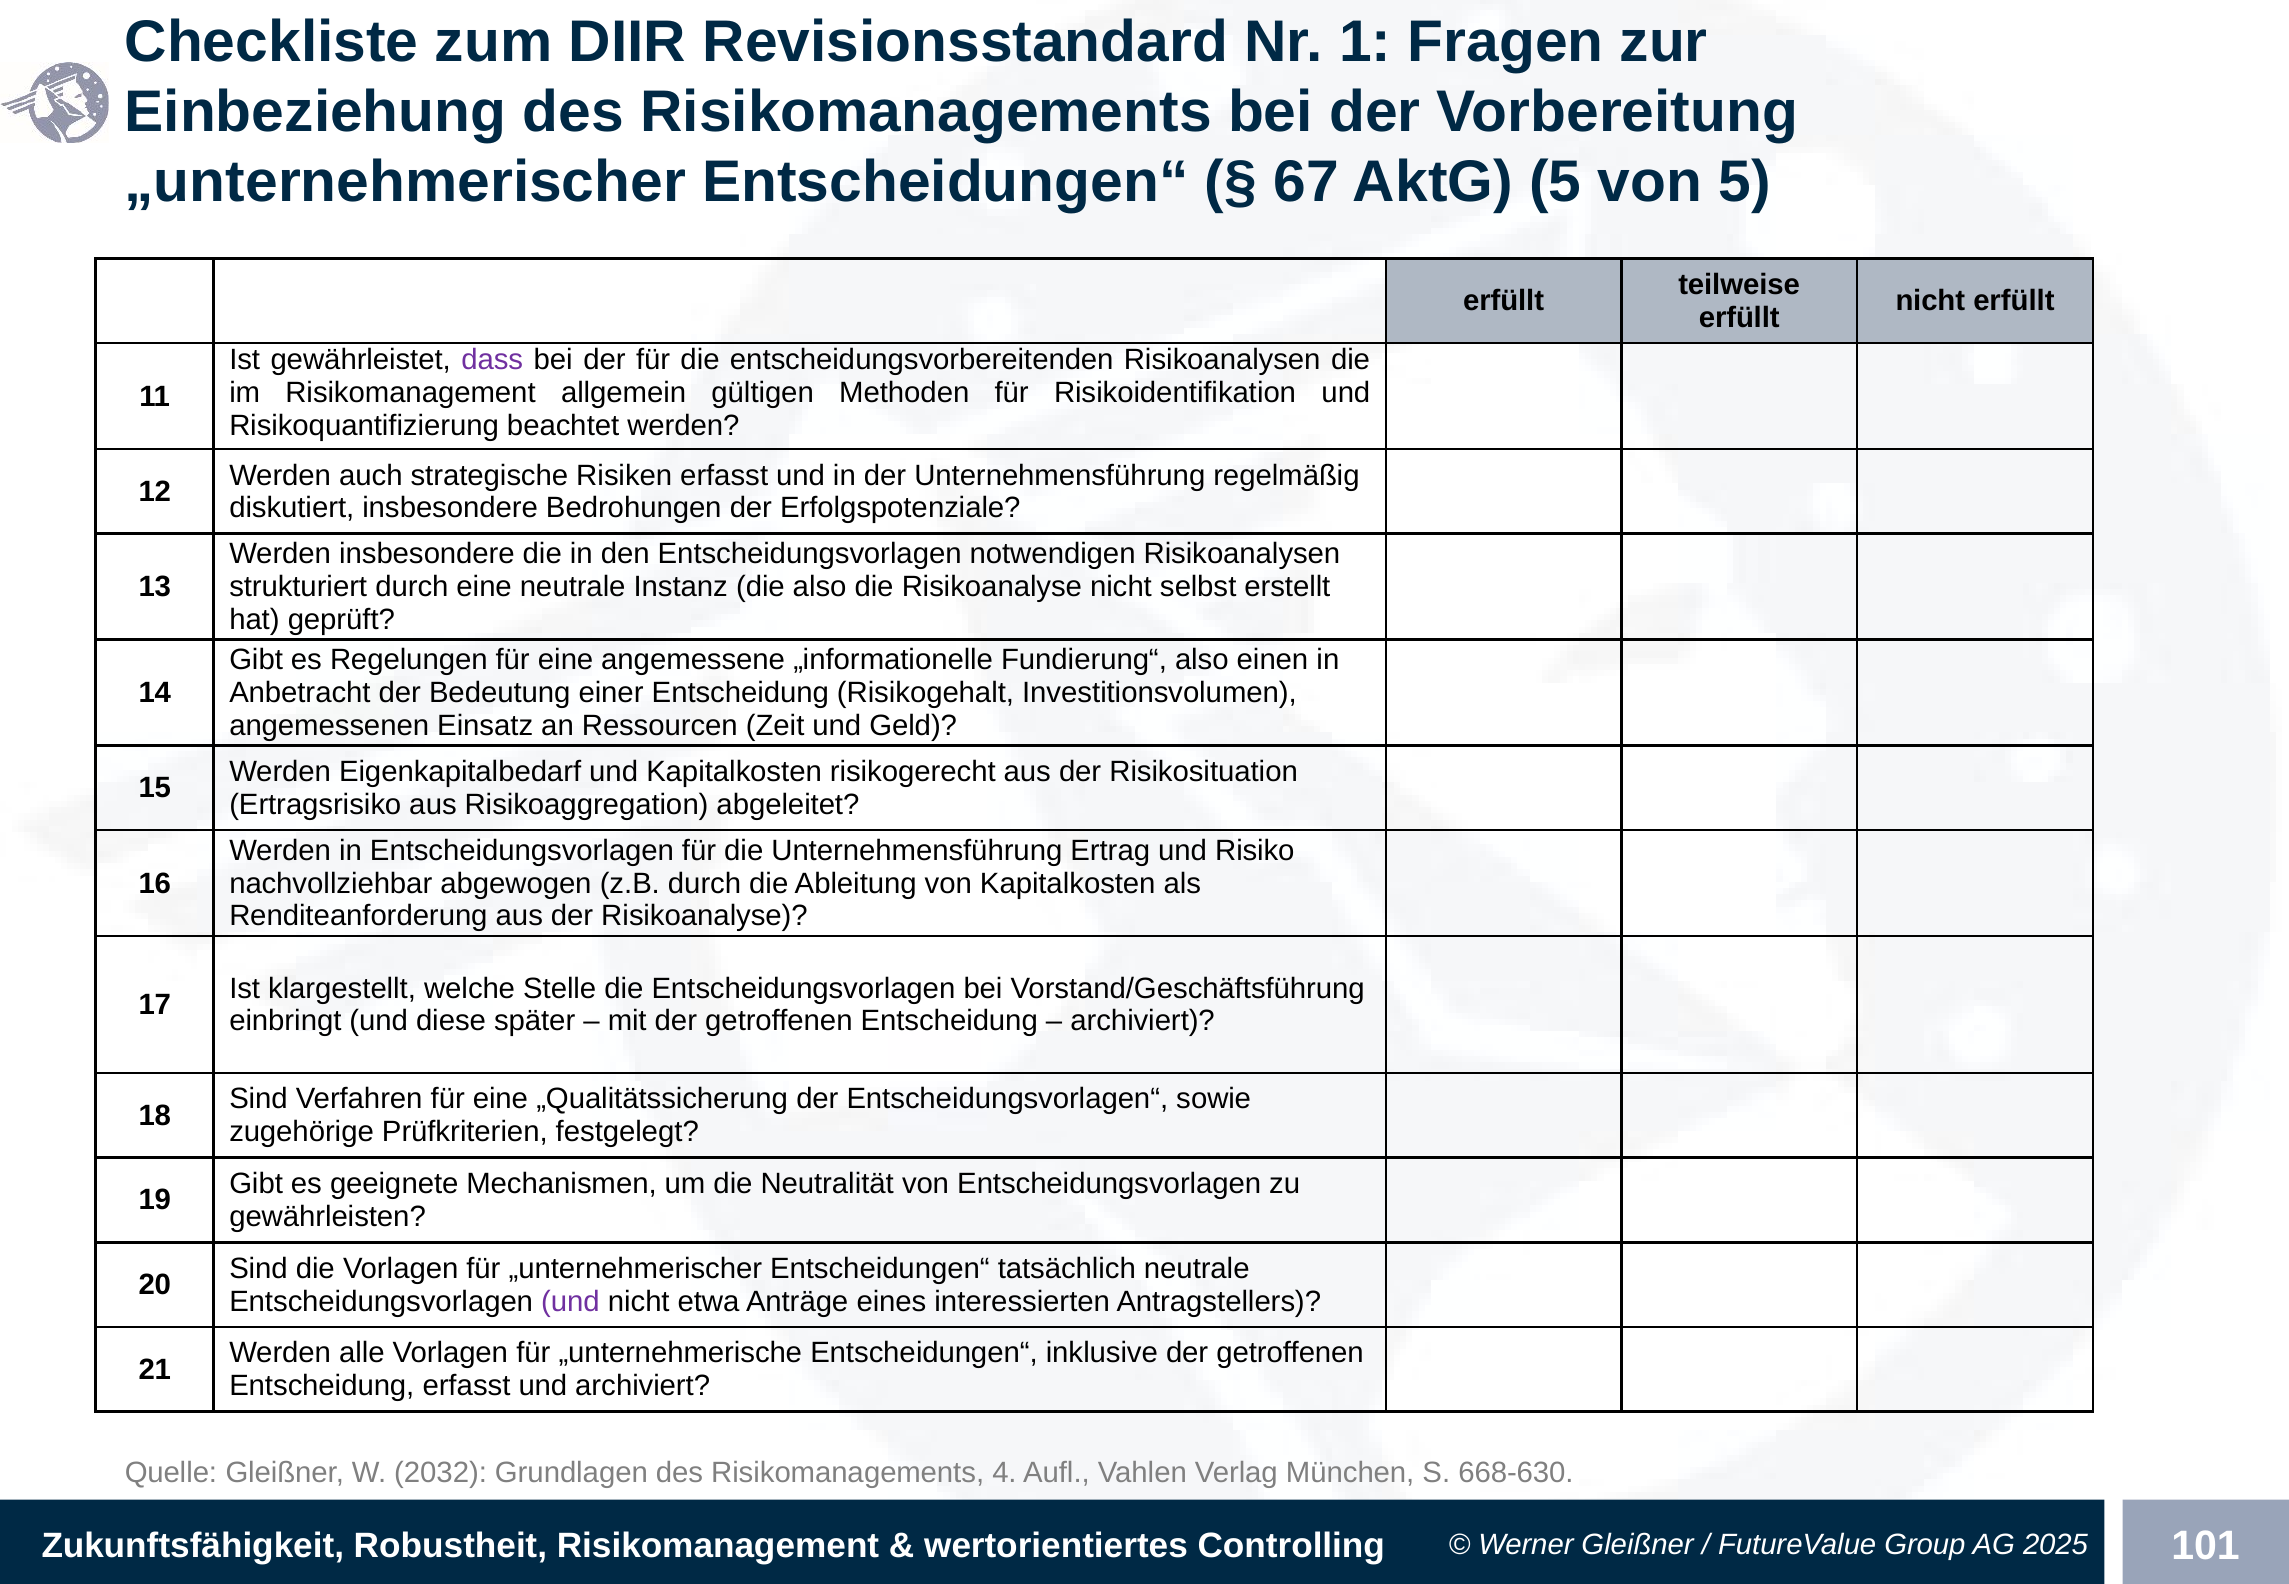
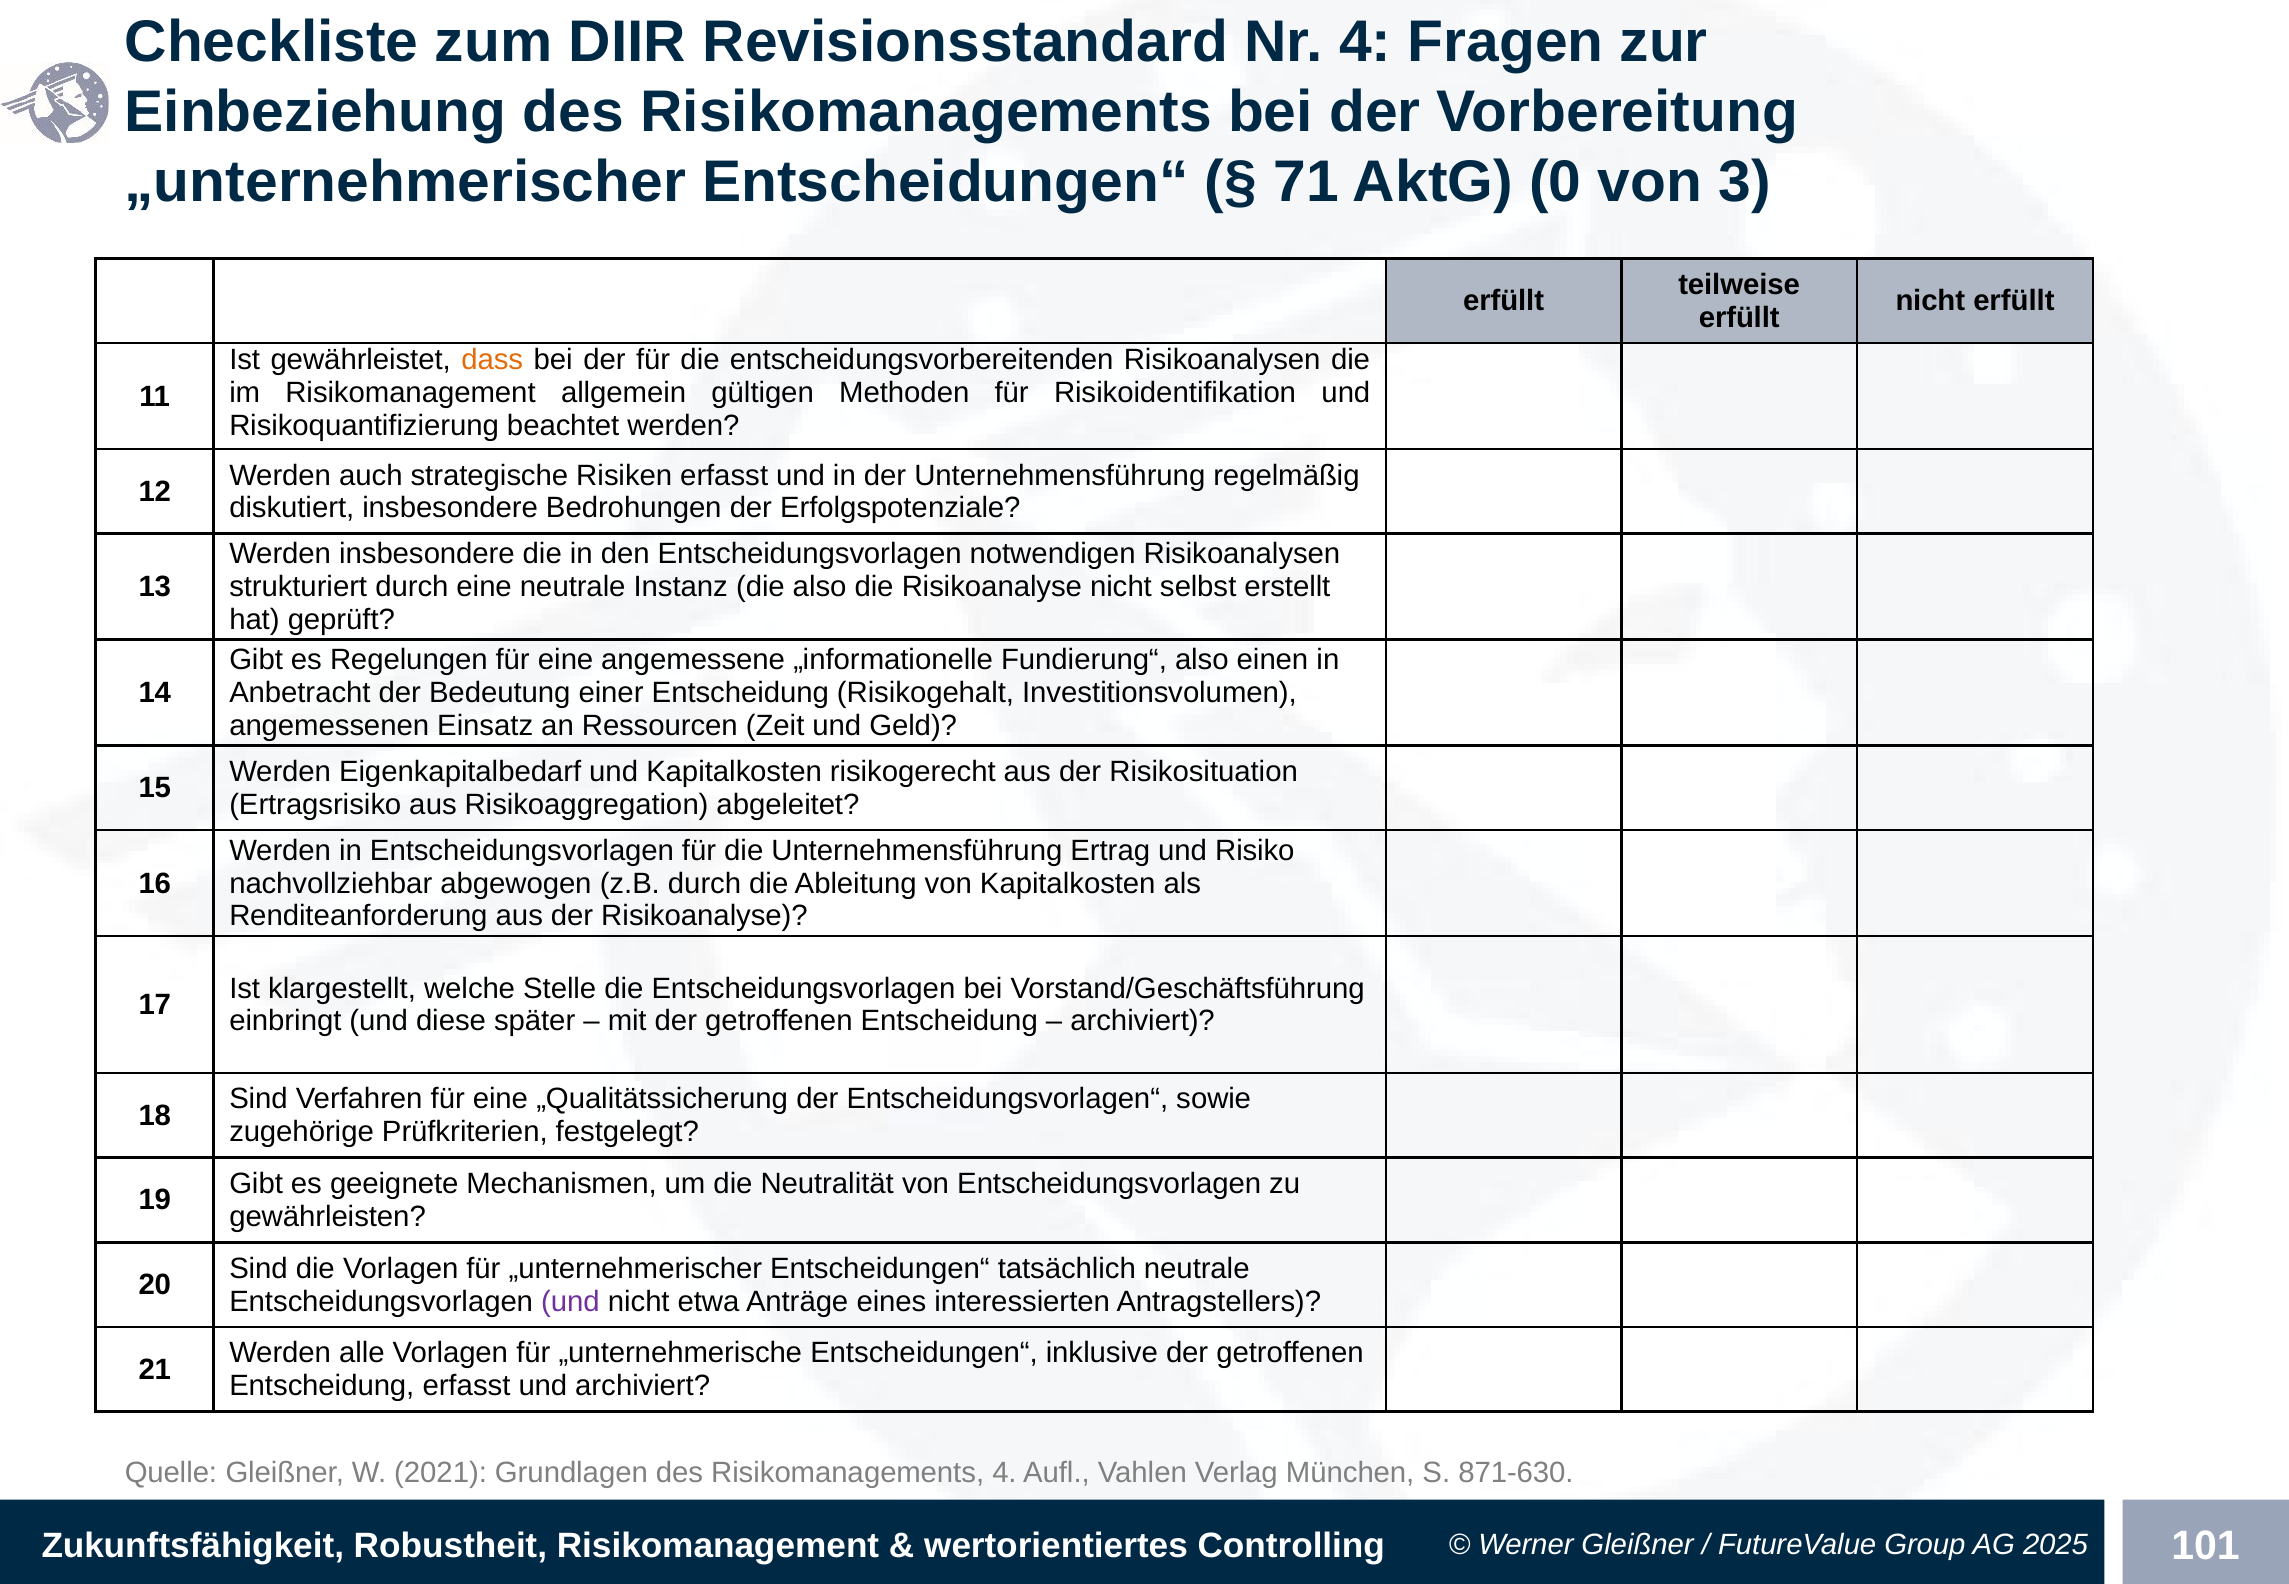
Nr 1: 1 -> 4
67: 67 -> 71
AktG 5: 5 -> 0
von 5: 5 -> 3
dass colour: purple -> orange
2032: 2032 -> 2021
668-630: 668-630 -> 871-630
